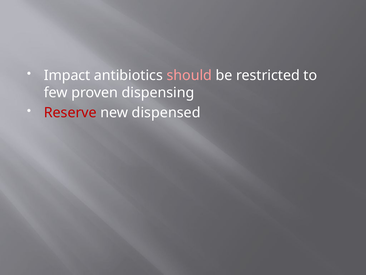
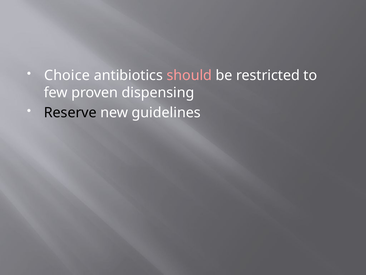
Impact: Impact -> Choice
Reserve colour: red -> black
dispensed: dispensed -> guidelines
